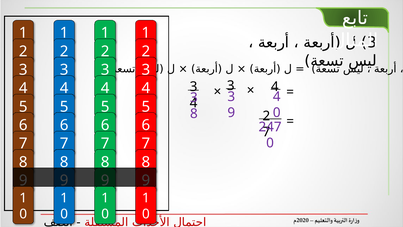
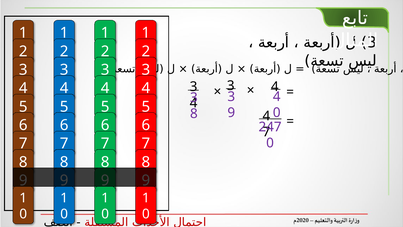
8 2: 2 -> 4
